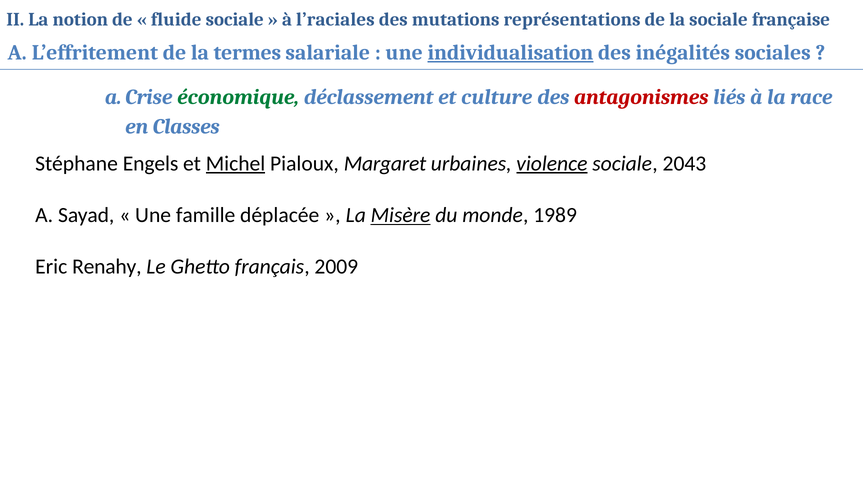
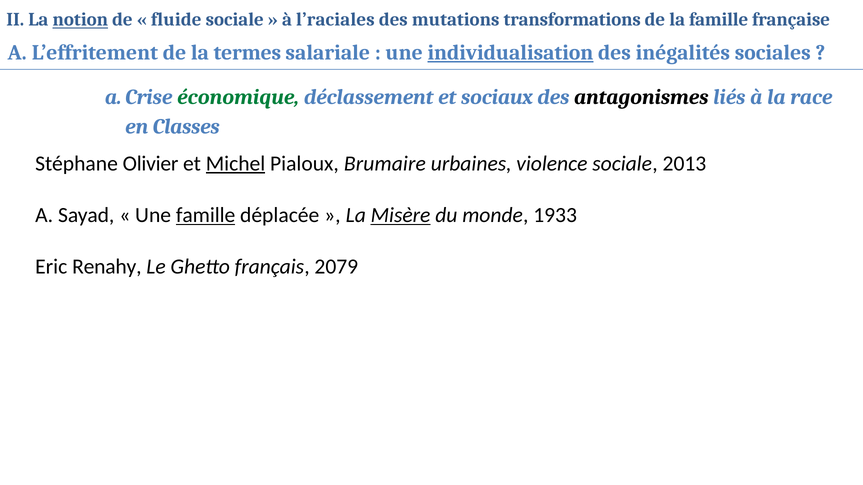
notion underline: none -> present
représentations: représentations -> transformations
la sociale: sociale -> famille
culture: culture -> sociaux
antagonismes colour: red -> black
Engels: Engels -> Olivier
Margaret: Margaret -> Brumaire
violence underline: present -> none
2043: 2043 -> 2013
famille at (206, 215) underline: none -> present
1989: 1989 -> 1933
2009: 2009 -> 2079
